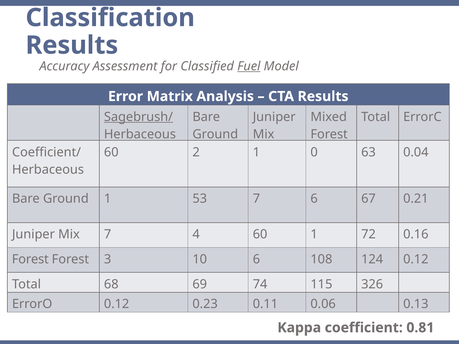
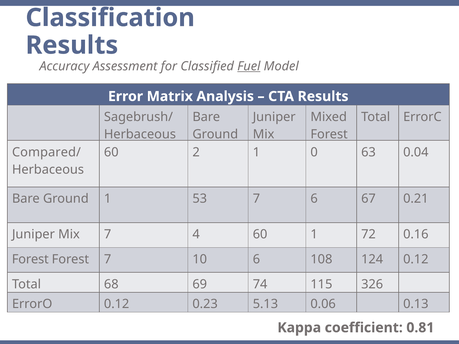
Sagebrush/ underline: present -> none
Coefficient/: Coefficient/ -> Compared/
Forest 3: 3 -> 7
0.11: 0.11 -> 5.13
